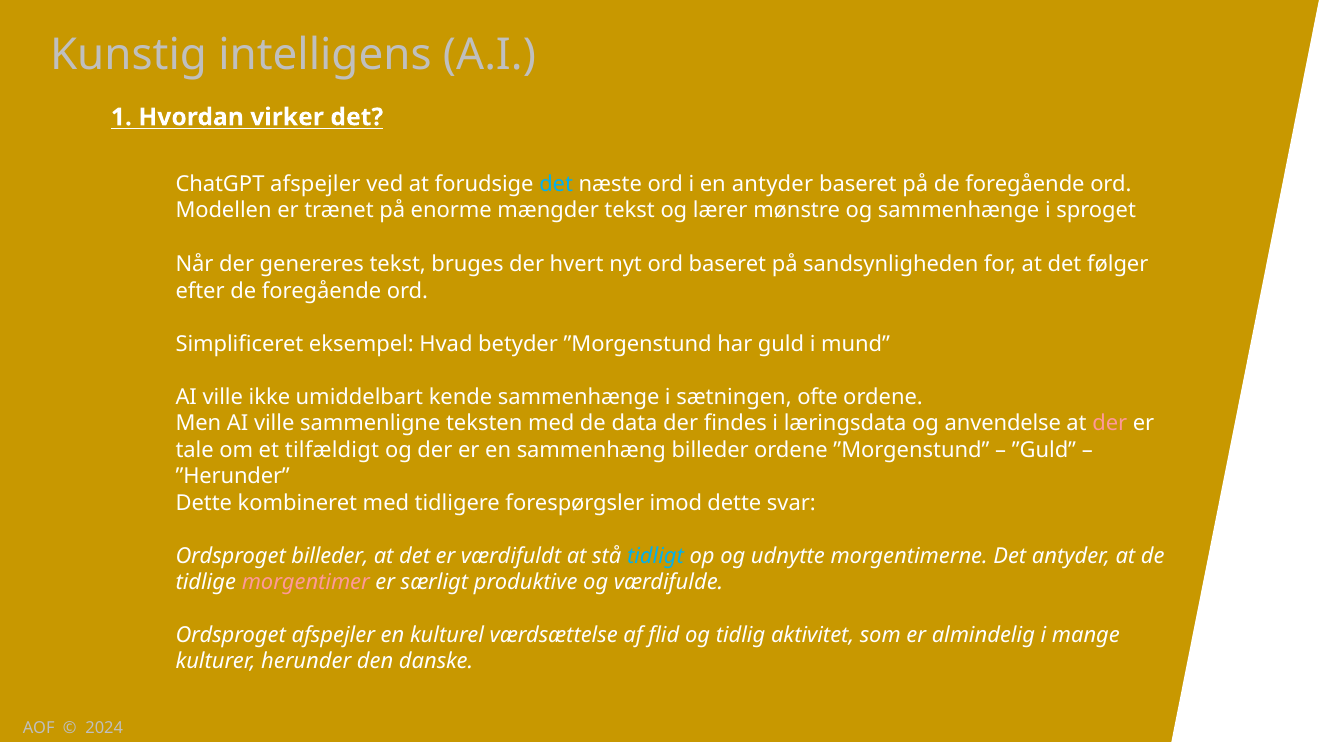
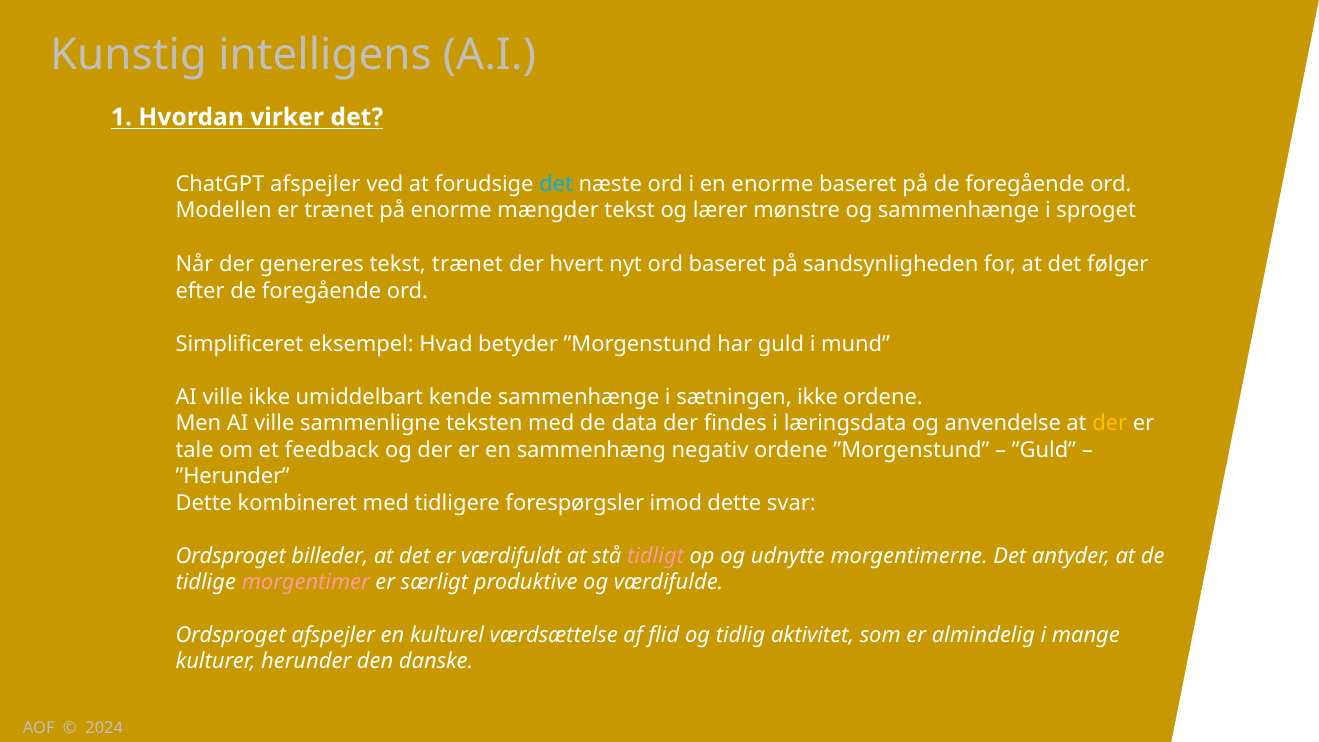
en antyder: antyder -> enorme
tekst bruges: bruges -> trænet
sætningen ofte: ofte -> ikke
der at (1110, 423) colour: pink -> yellow
tilfældigt: tilfældigt -> feedback
sammenhæng billeder: billeder -> negativ
tidligt colour: light blue -> pink
